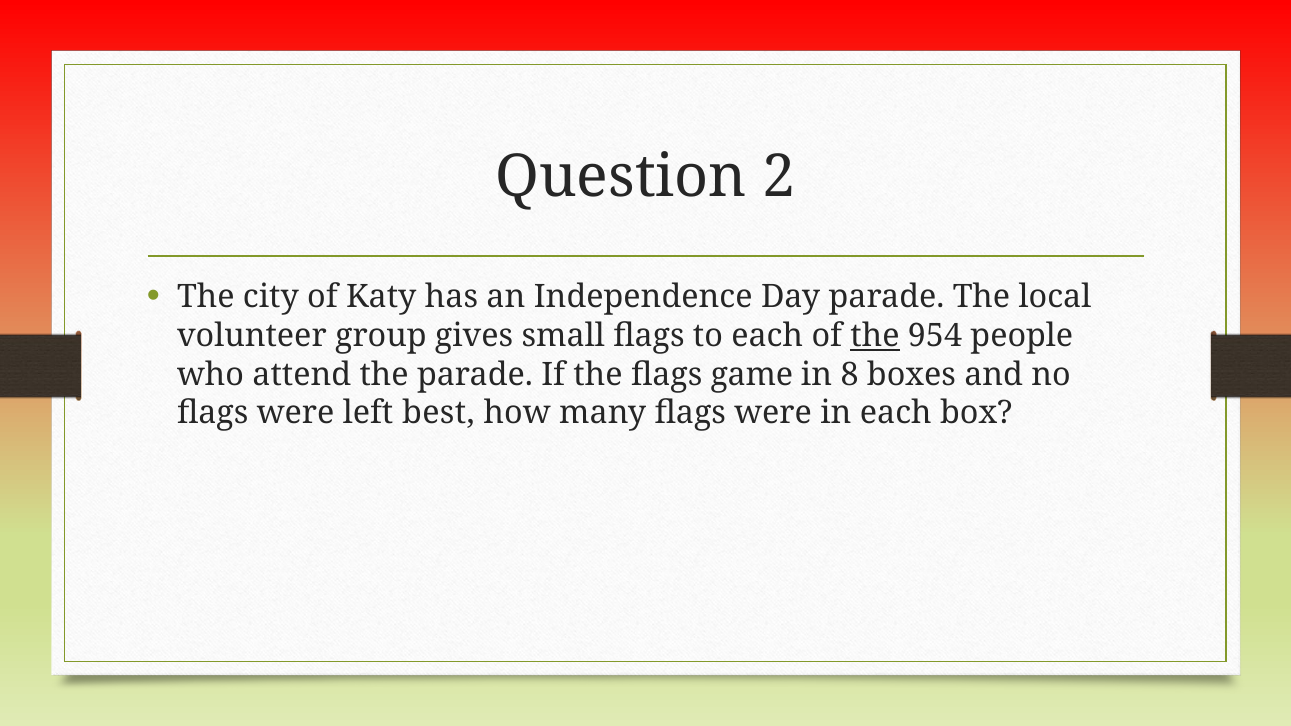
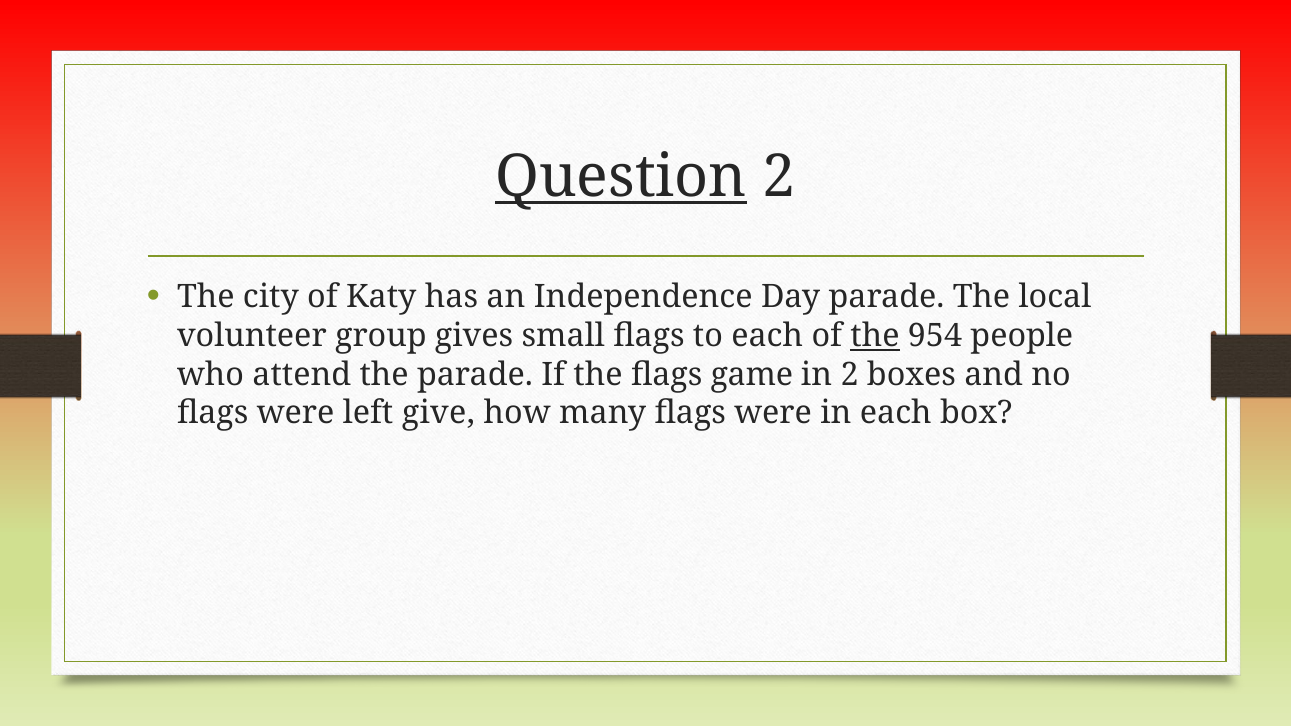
Question underline: none -> present
in 8: 8 -> 2
best: best -> give
